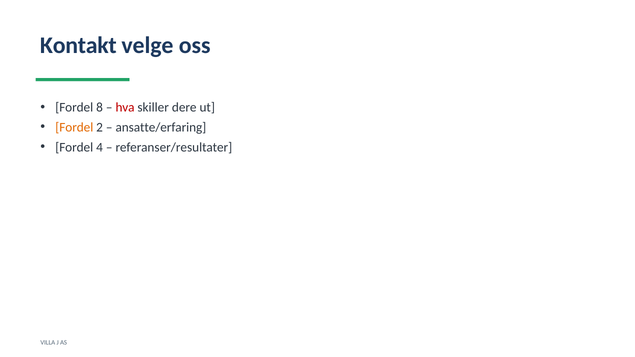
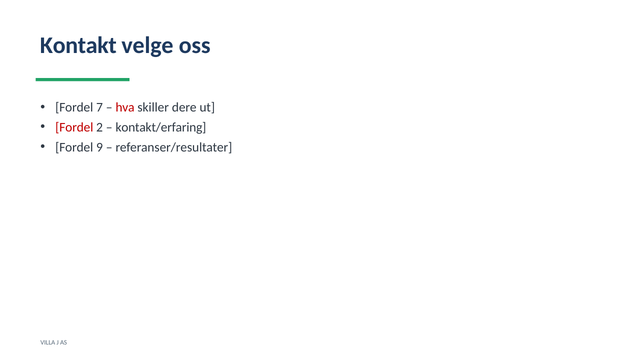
8: 8 -> 7
Fordel at (74, 127) colour: orange -> red
ansatte/erfaring: ansatte/erfaring -> kontakt/erfaring
4: 4 -> 9
